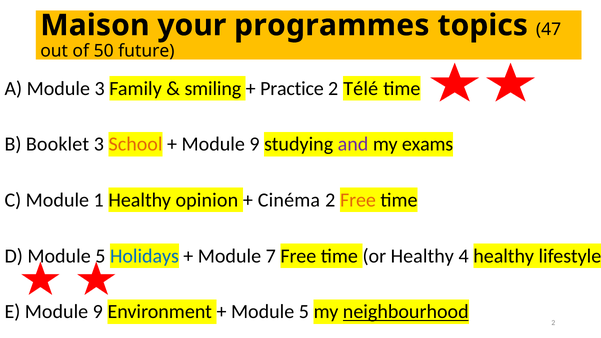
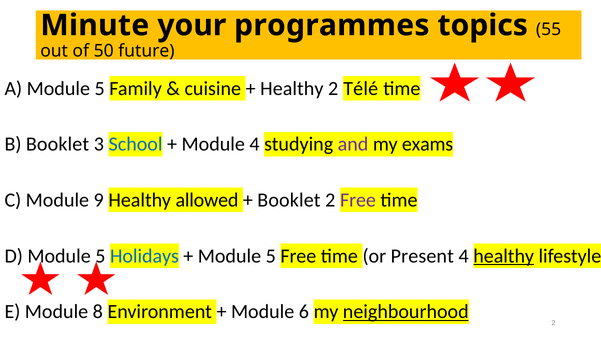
Maison: Maison -> Minute
47: 47 -> 55
A Module 3: 3 -> 5
smiling: smiling -> cuisine
Practice at (292, 89): Practice -> Healthy
School colour: orange -> blue
9 at (254, 144): 9 -> 4
1: 1 -> 9
opinion: opinion -> allowed
Cinéma at (289, 200): Cinéma -> Booklet
Free at (358, 200) colour: orange -> purple
7 at (271, 256): 7 -> 5
or Healthy: Healthy -> Present
healthy at (504, 256) underline: none -> present
E Module 9: 9 -> 8
5 at (304, 312): 5 -> 6
